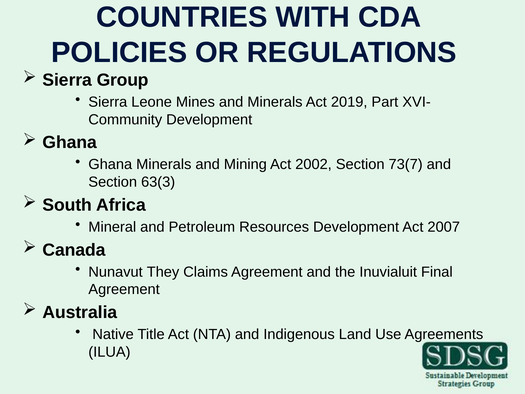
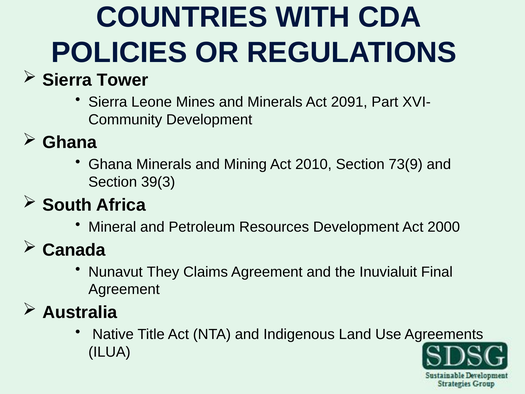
Group: Group -> Tower
2019: 2019 -> 2091
2002: 2002 -> 2010
73(7: 73(7 -> 73(9
63(3: 63(3 -> 39(3
2007: 2007 -> 2000
